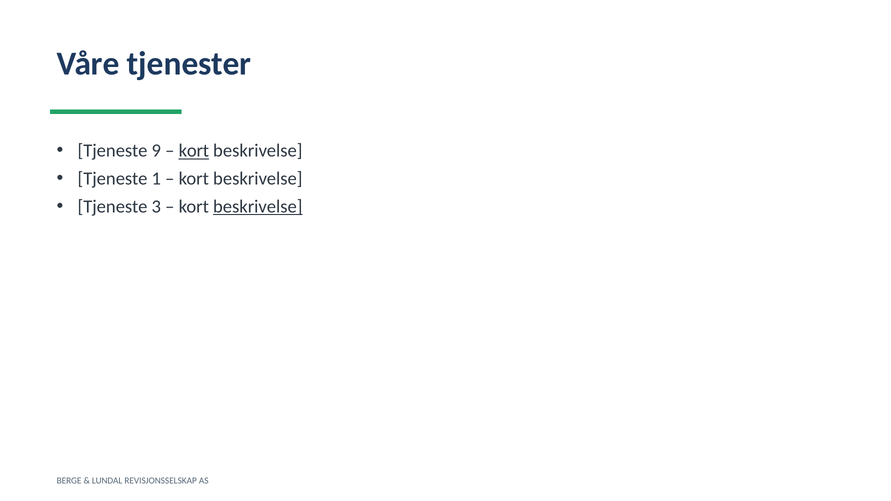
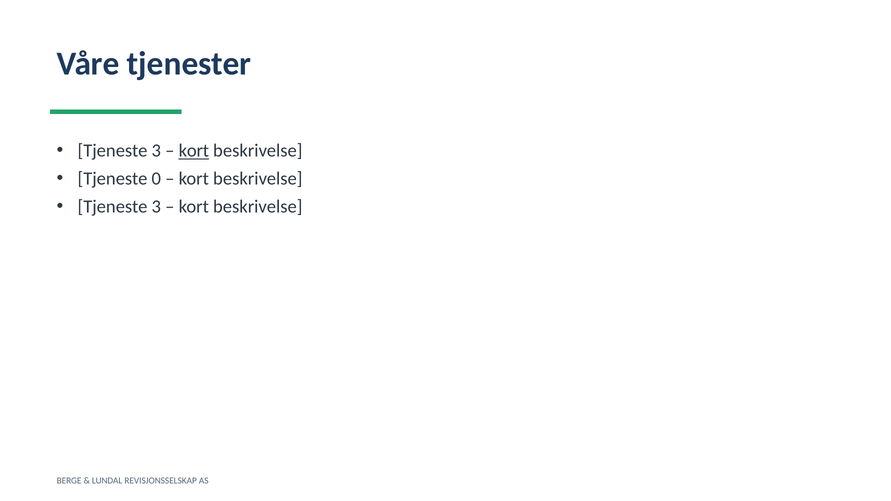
9 at (156, 151): 9 -> 3
1: 1 -> 0
beskrivelse at (258, 207) underline: present -> none
